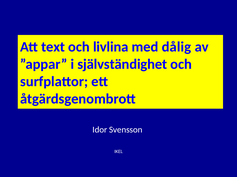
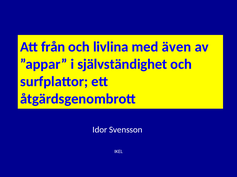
text: text -> från
dålig: dålig -> även
